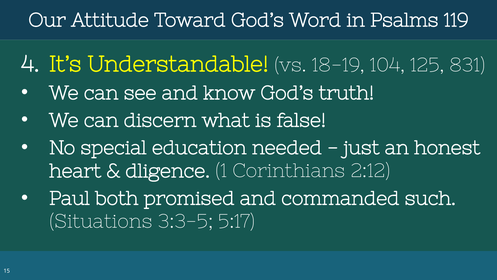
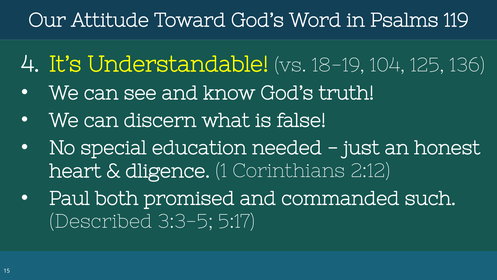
831: 831 -> 136
Situations: Situations -> Described
